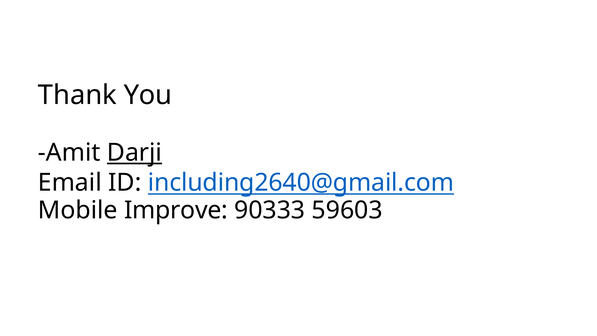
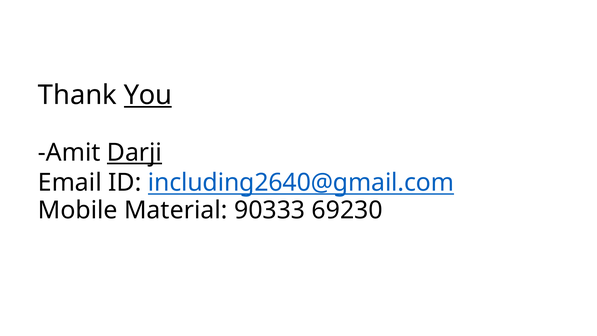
You underline: none -> present
Improve: Improve -> Material
59603: 59603 -> 69230
